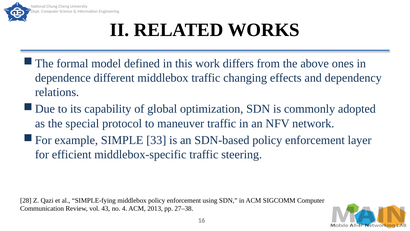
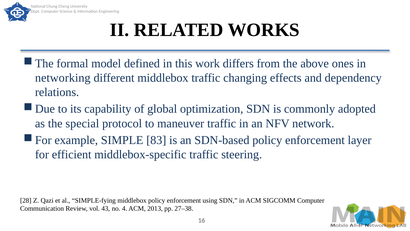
dependence: dependence -> networking
33: 33 -> 83
